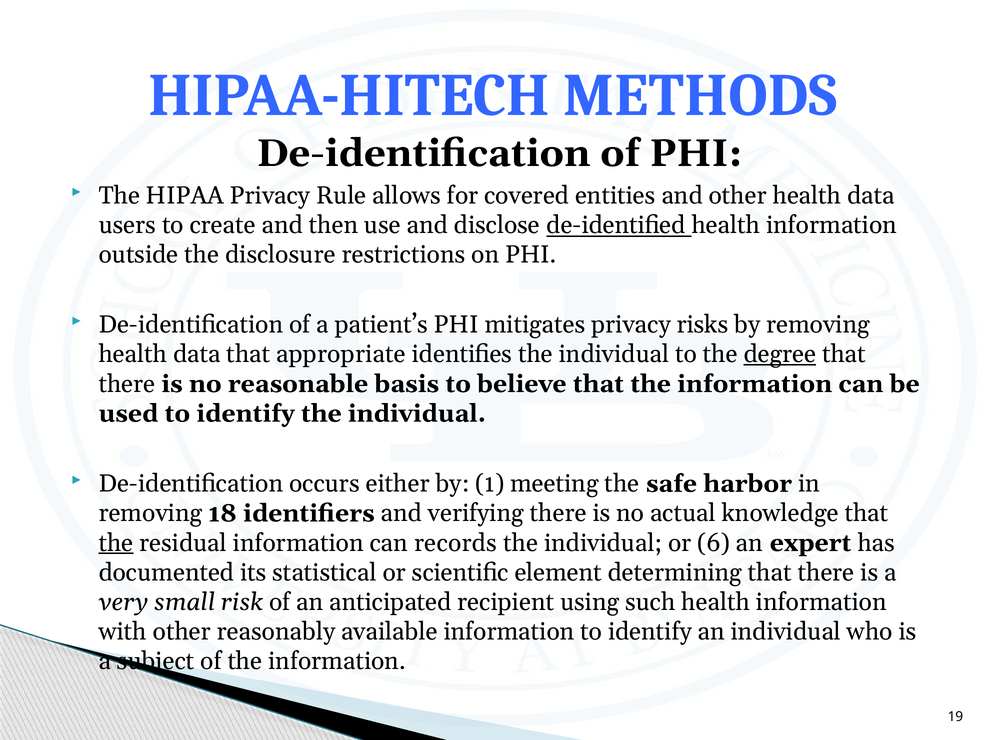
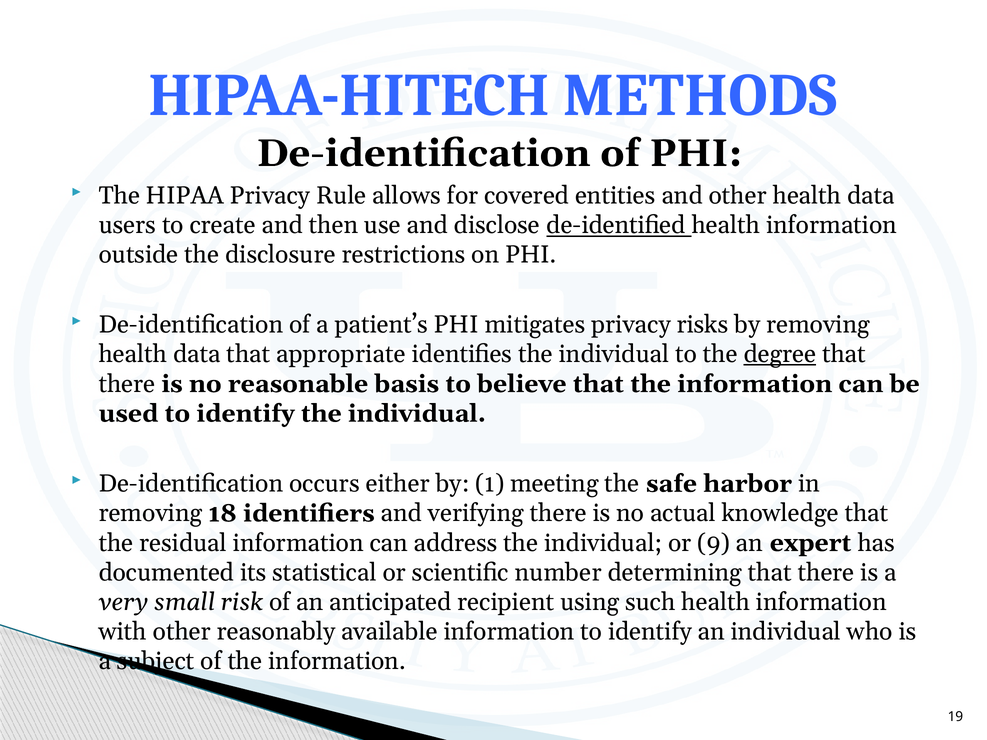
the at (116, 543) underline: present -> none
records: records -> address
6: 6 -> 9
element: element -> number
